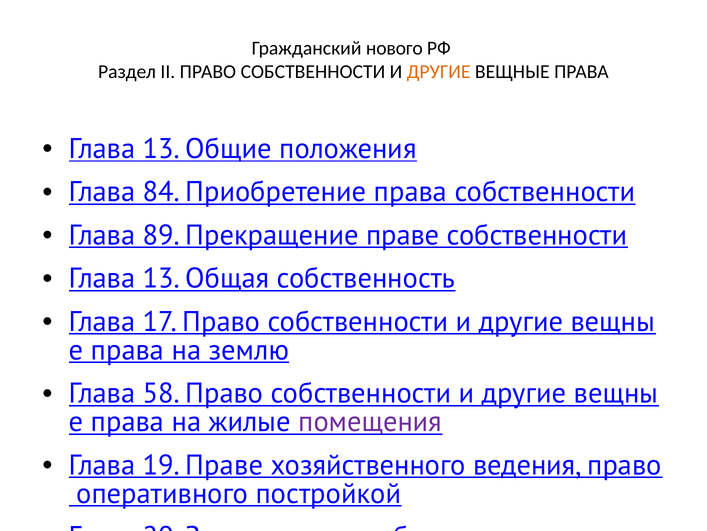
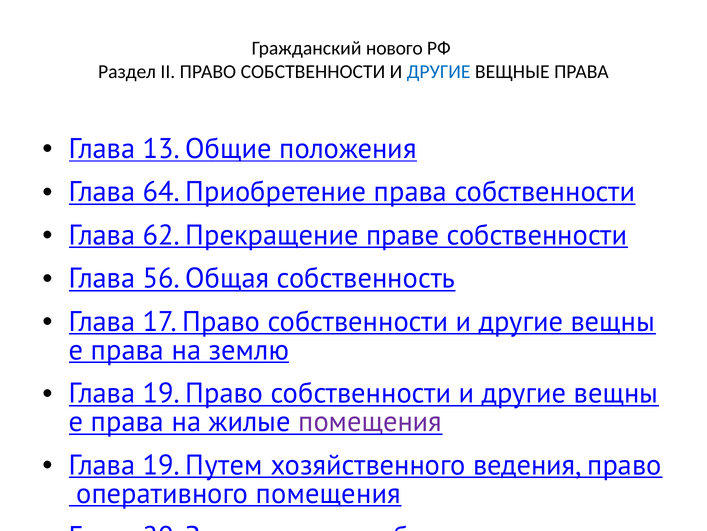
ДРУГИЕ at (439, 72) colour: orange -> blue
84: 84 -> 64
89: 89 -> 62
13 at (161, 278): 13 -> 56
58 at (161, 393): 58 -> 19
19 Праве: Праве -> Путем
оперативного постройкой: постройкой -> помещения
